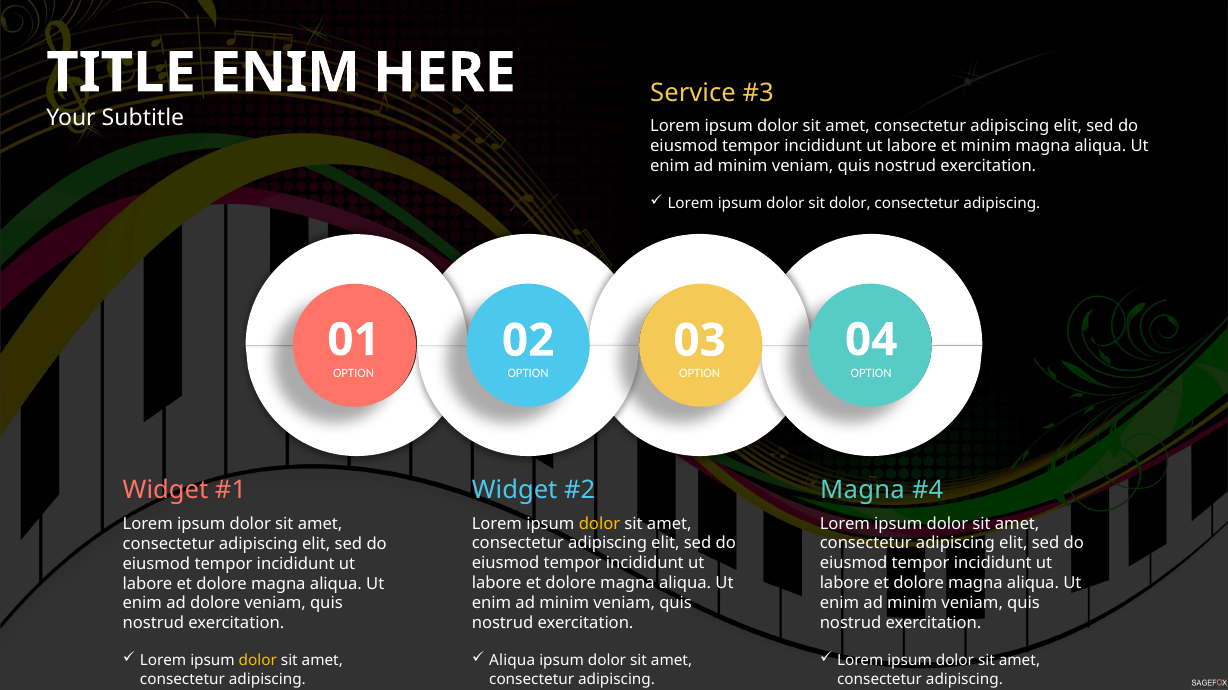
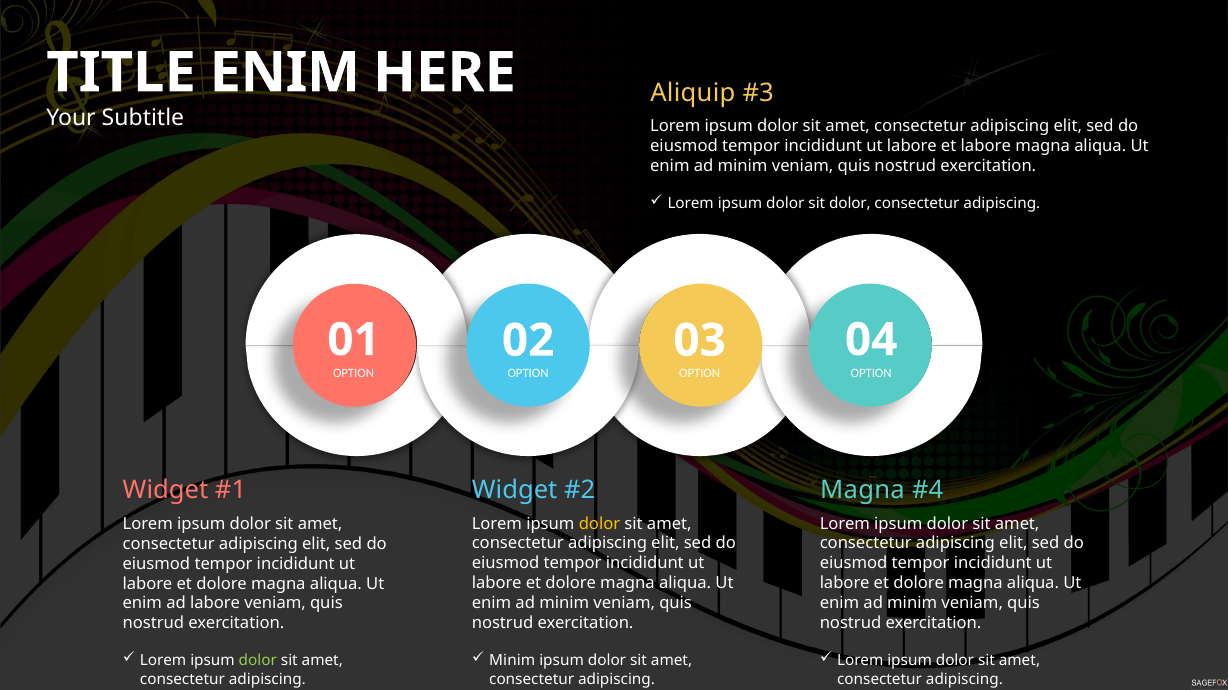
Service: Service -> Aliquip
et minim: minim -> labore
ad dolore: dolore -> labore
Aliqua at (512, 662): Aliqua -> Minim
dolor at (258, 662) colour: yellow -> light green
